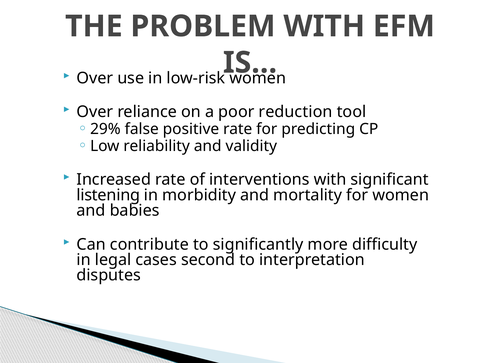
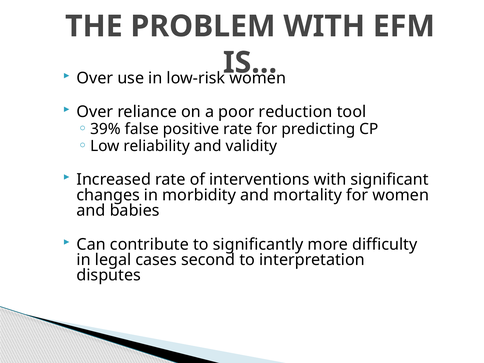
29%: 29% -> 39%
listening: listening -> changes
